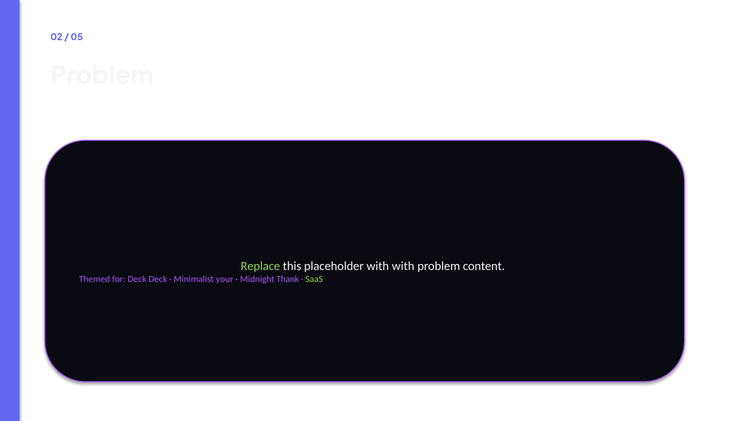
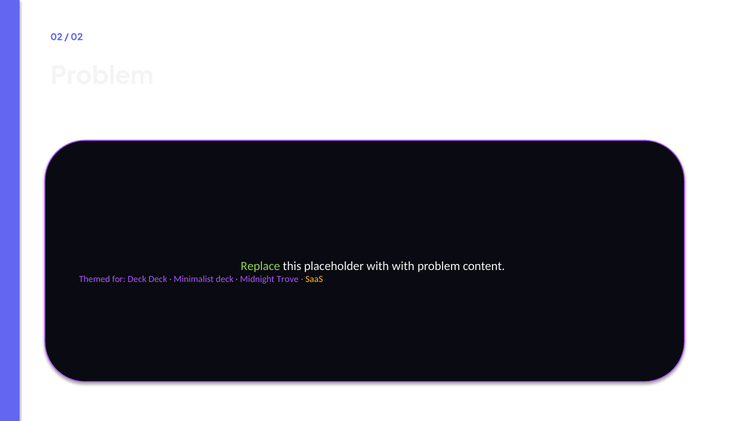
05 at (77, 37): 05 -> 02
Minimalist your: your -> deck
Thank: Thank -> Trove
SaaS colour: light green -> yellow
